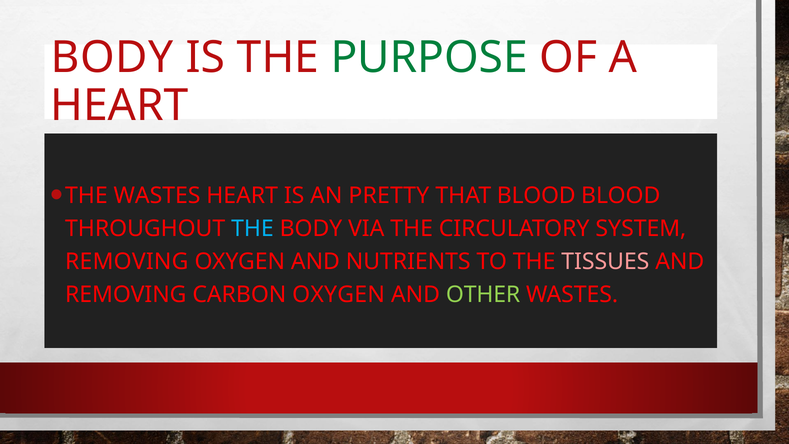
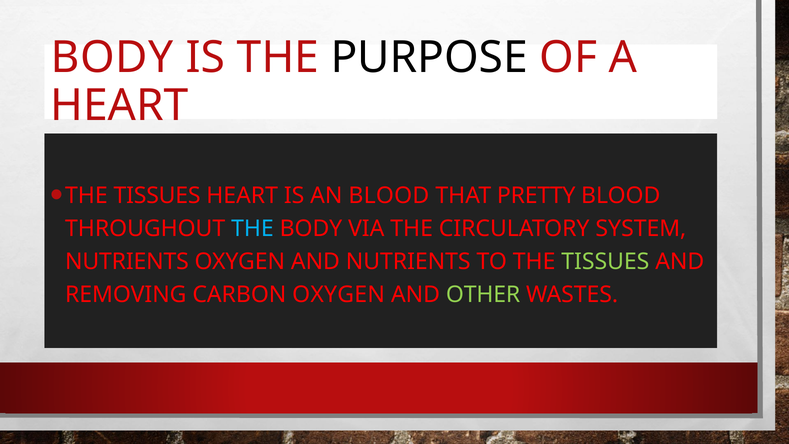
PURPOSE colour: green -> black
WASTES at (157, 195): WASTES -> TISSUES
AN PRETTY: PRETTY -> BLOOD
THAT BLOOD: BLOOD -> PRETTY
REMOVING at (127, 262): REMOVING -> NUTRIENTS
TISSUES at (605, 262) colour: pink -> light green
